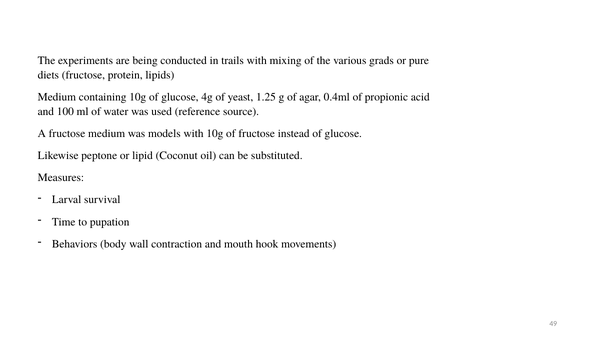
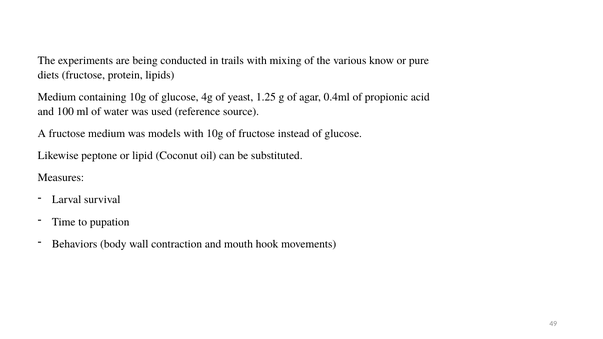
grads: grads -> know
